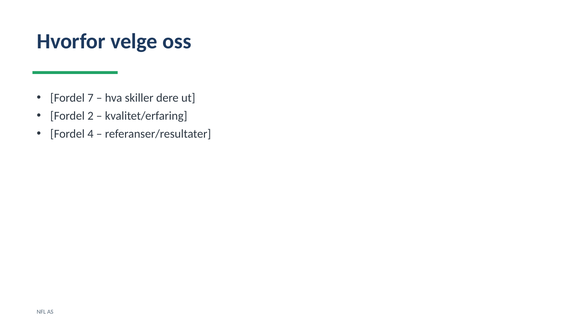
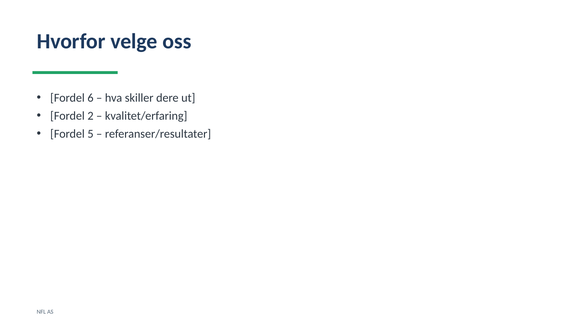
7: 7 -> 6
4: 4 -> 5
